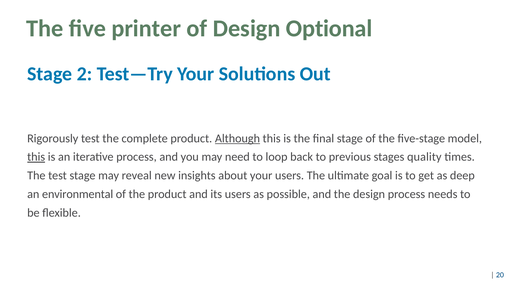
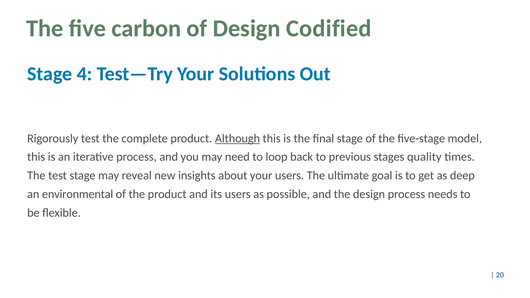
printer: printer -> carbon
Optional: Optional -> Codified
2: 2 -> 4
this at (36, 157) underline: present -> none
